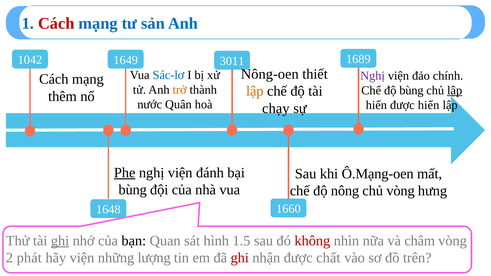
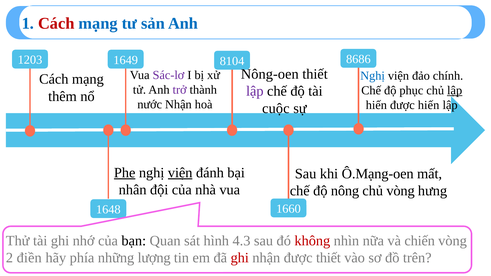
1689: 1689 -> 8686
1042: 1042 -> 1203
3011: 3011 -> 8104
Sác-lơ colour: blue -> purple
Nghị at (373, 76) colour: purple -> blue
trở colour: orange -> purple
lập at (255, 91) colour: orange -> purple
độ bùng: bùng -> phục
nước Quân: Quân -> Nhận
chạy: chạy -> cuộc
viện at (180, 173) underline: none -> present
bùng at (133, 190): bùng -> nhân
ghi at (60, 241) underline: present -> none
1.5: 1.5 -> 4.3
châm: châm -> chiến
phát: phát -> điền
hãy viện: viện -> phía
được chất: chất -> thiết
